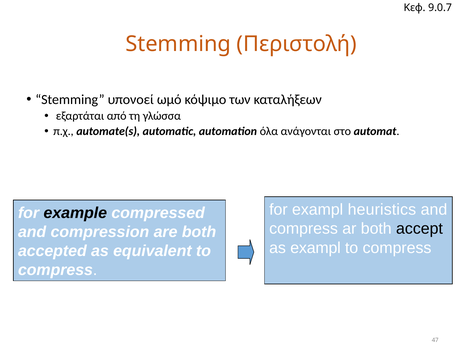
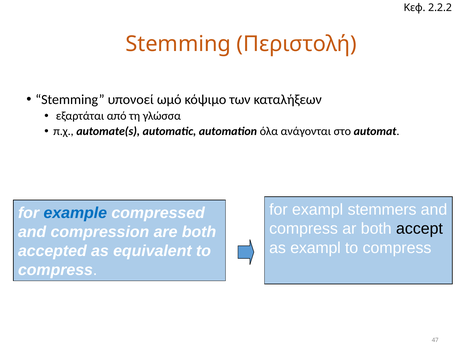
9.0.7: 9.0.7 -> 2.2.2
heuristics: heuristics -> stemmers
example colour: black -> blue
